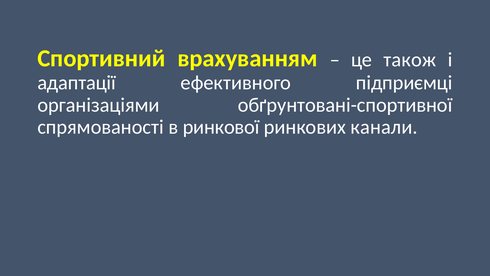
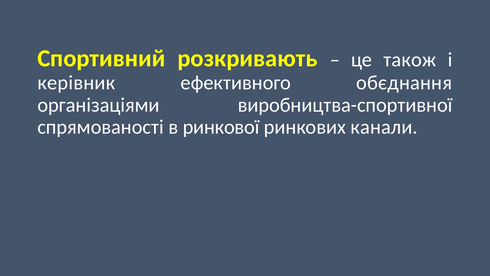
врахуванням: врахуванням -> розкривають
адаптації: адаптації -> керівник
підприємці: підприємці -> обєднання
обґрунтовані-спортивної: обґрунтовані-спортивної -> виробництва-спортивної
